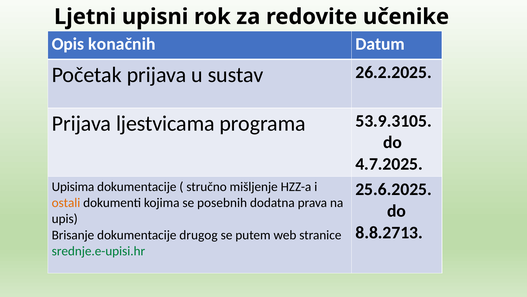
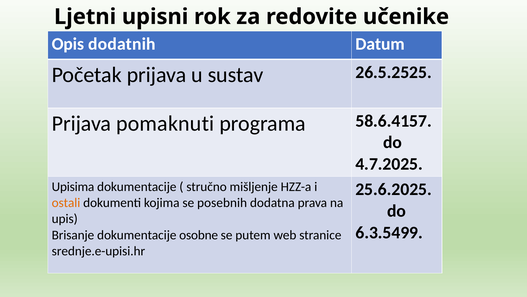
konačnih: konačnih -> dodatnih
26.2.2025: 26.2.2025 -> 26.5.2525
ljestvicama: ljestvicama -> pomaknuti
53.9.3105: 53.9.3105 -> 58.6.4157
8.8.2713: 8.8.2713 -> 6.3.5499
drugog: drugog -> osobne
srednje.e-upisi.hr colour: green -> black
